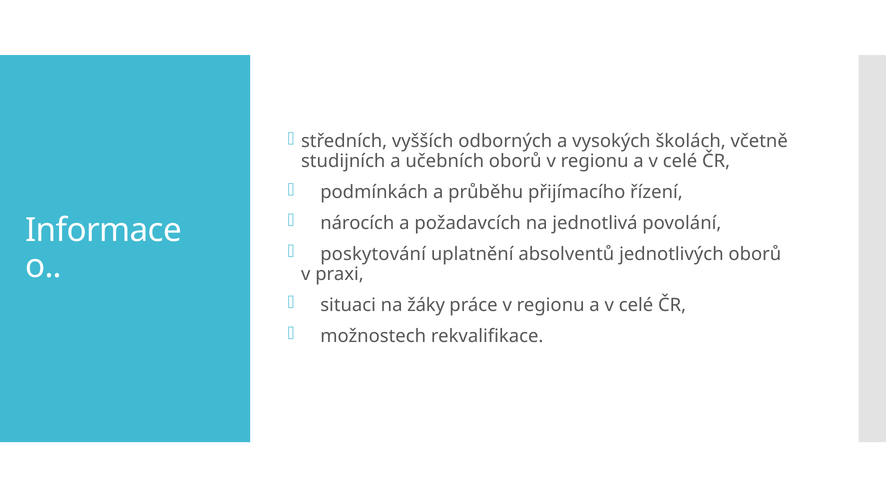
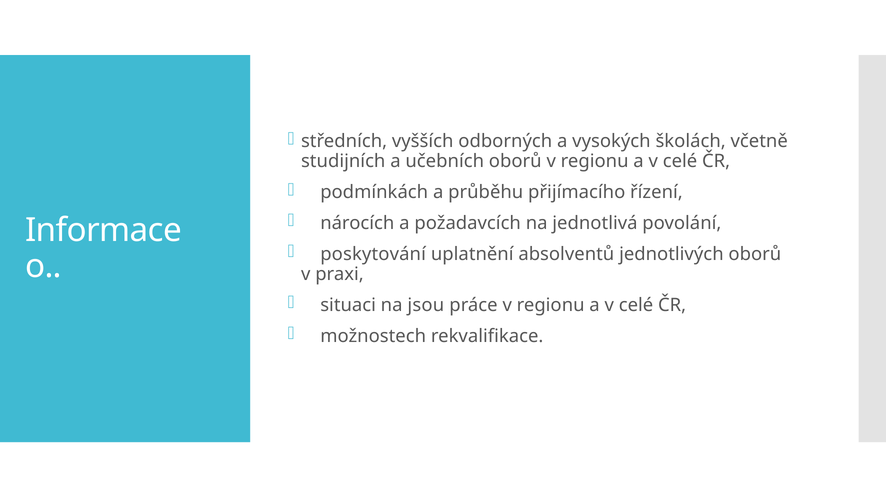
žáky: žáky -> jsou
